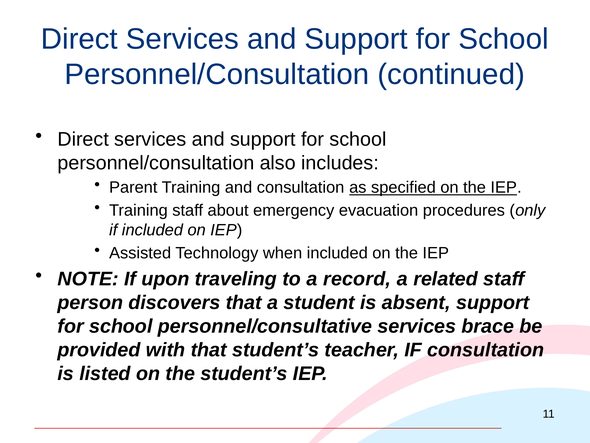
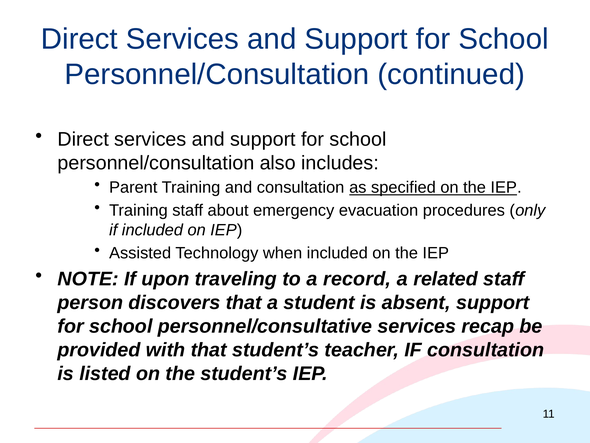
brace: brace -> recap
